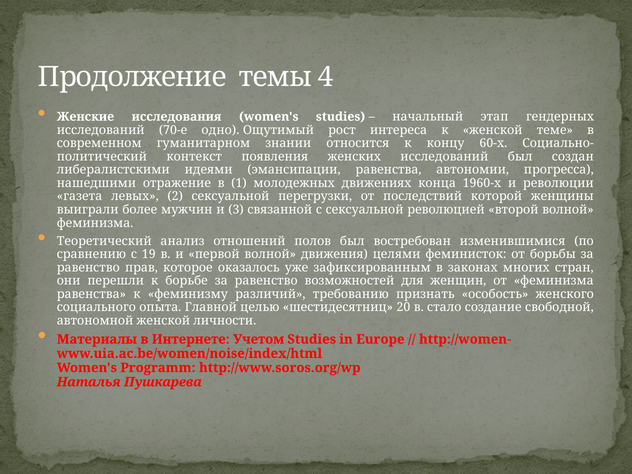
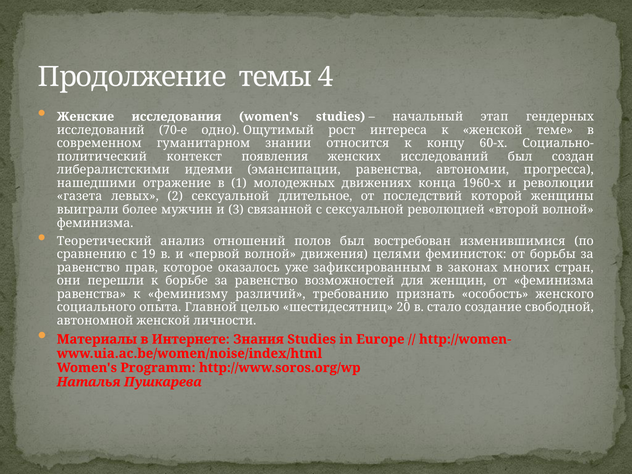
перегрузки: перегрузки -> длительное
Учетом: Учетом -> Знания
